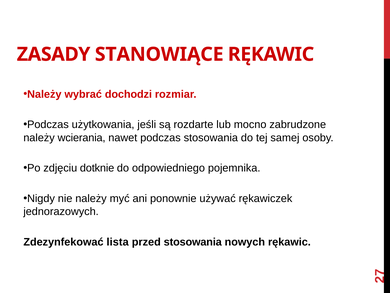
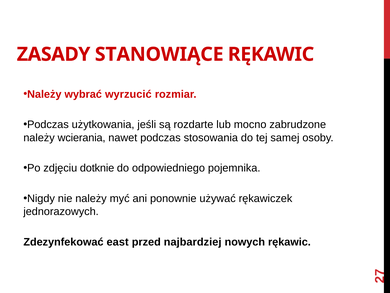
dochodzi: dochodzi -> wyrzucić
lista: lista -> east
przed stosowania: stosowania -> najbardziej
